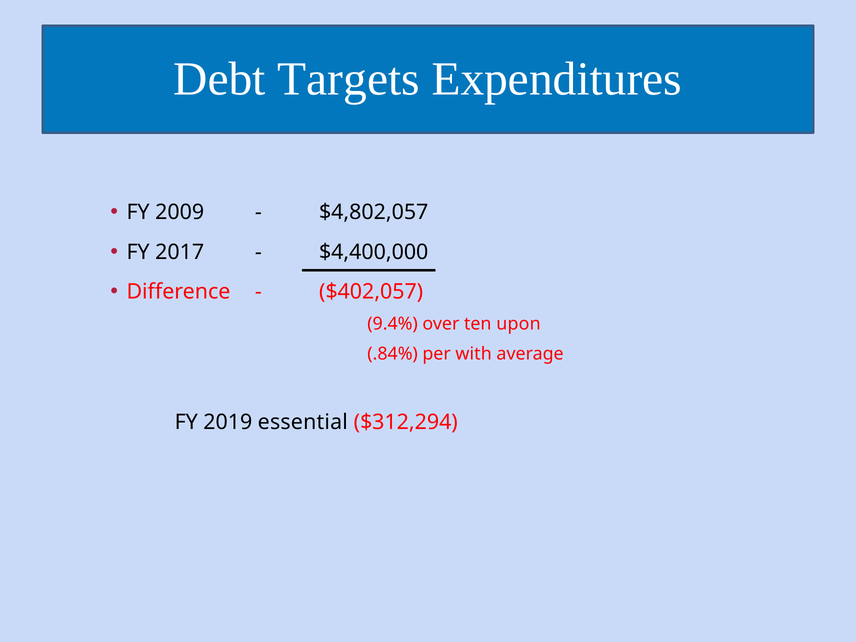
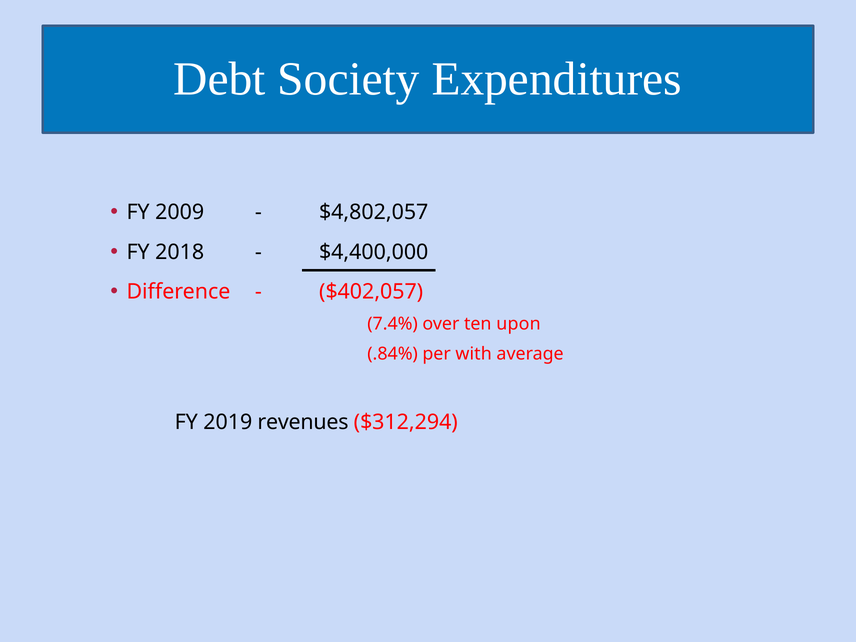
Targets: Targets -> Society
2017: 2017 -> 2018
9.4%: 9.4% -> 7.4%
essential: essential -> revenues
